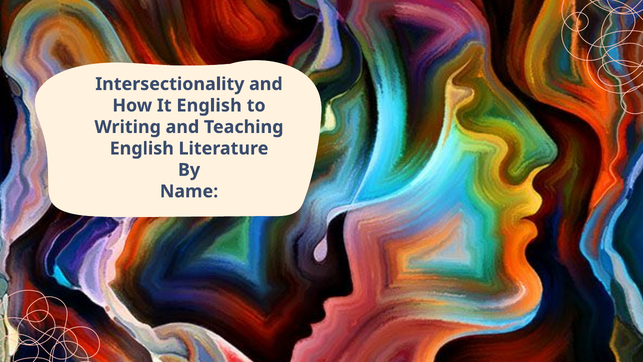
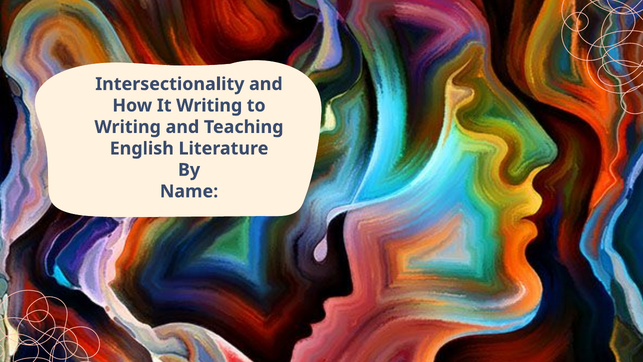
It English: English -> Writing
